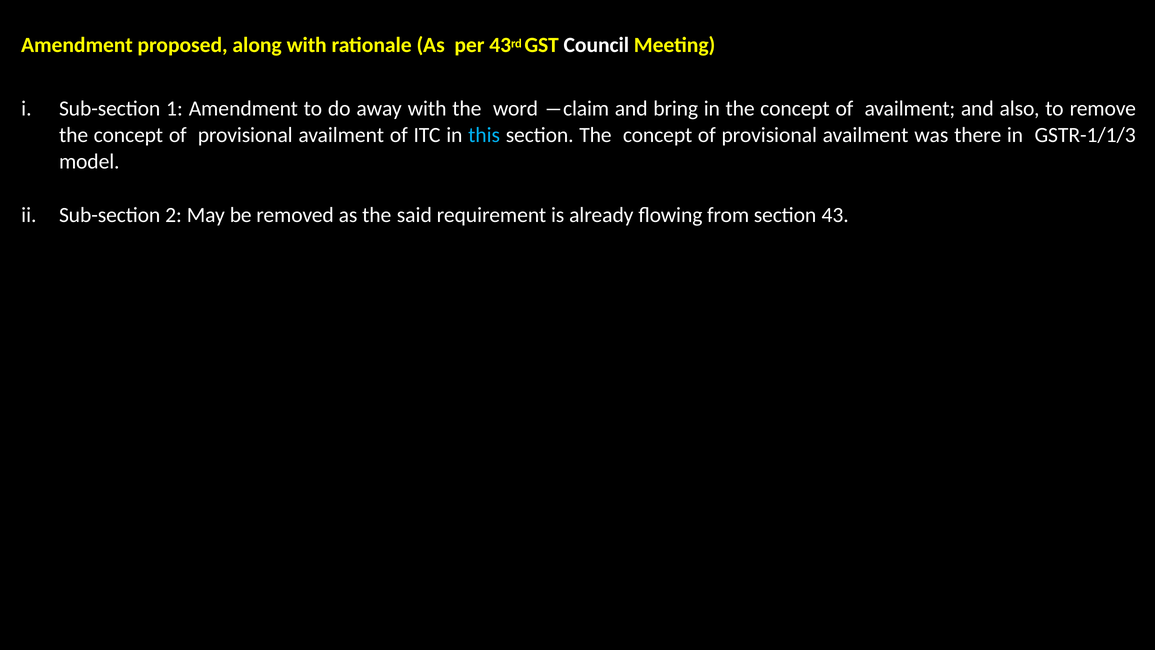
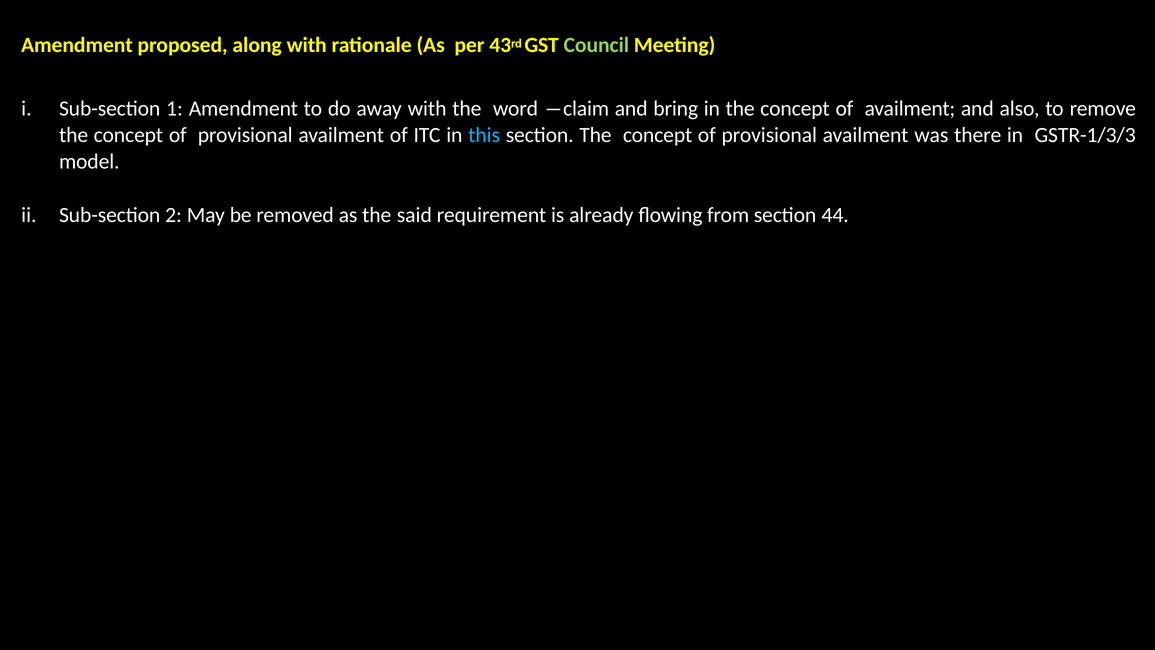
Council colour: white -> light green
GSTR-1/1/3: GSTR-1/1/3 -> GSTR-1/3/3
43: 43 -> 44
